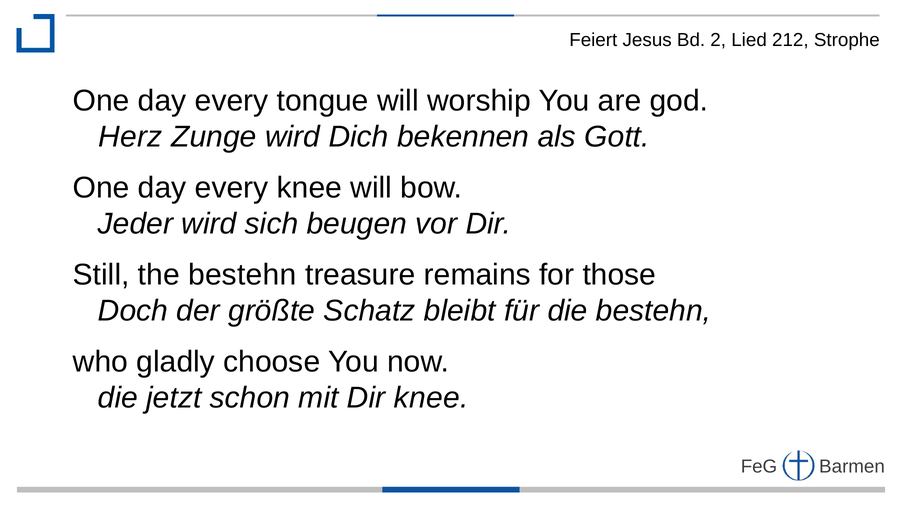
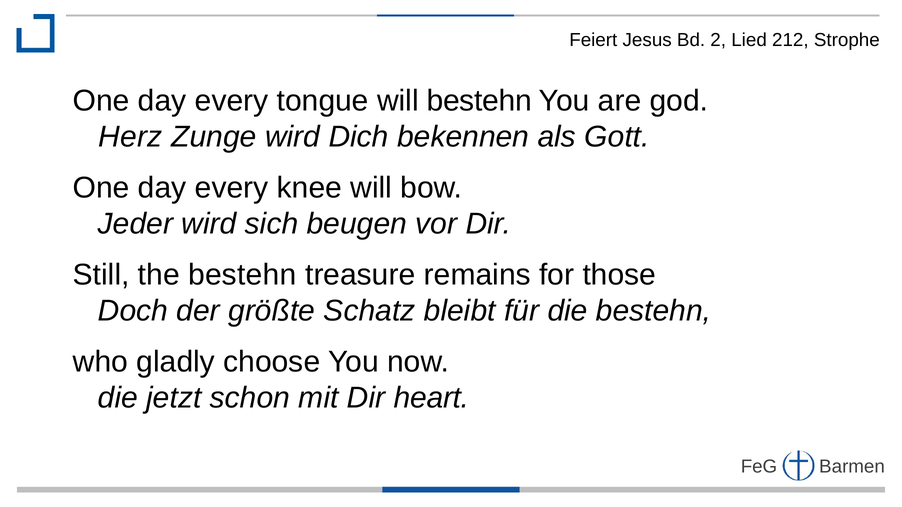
will worship: worship -> bestehn
Dir knee: knee -> heart
